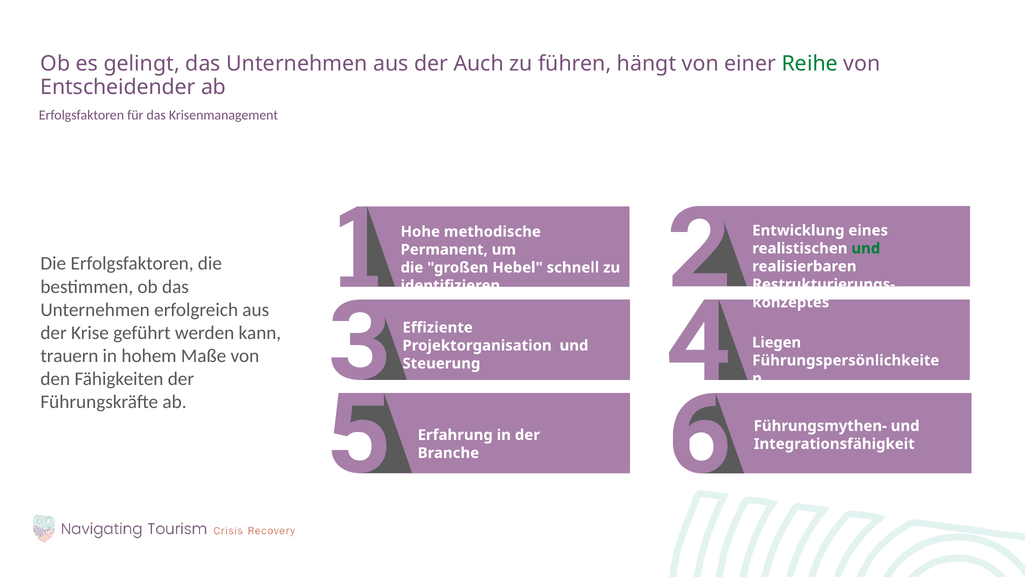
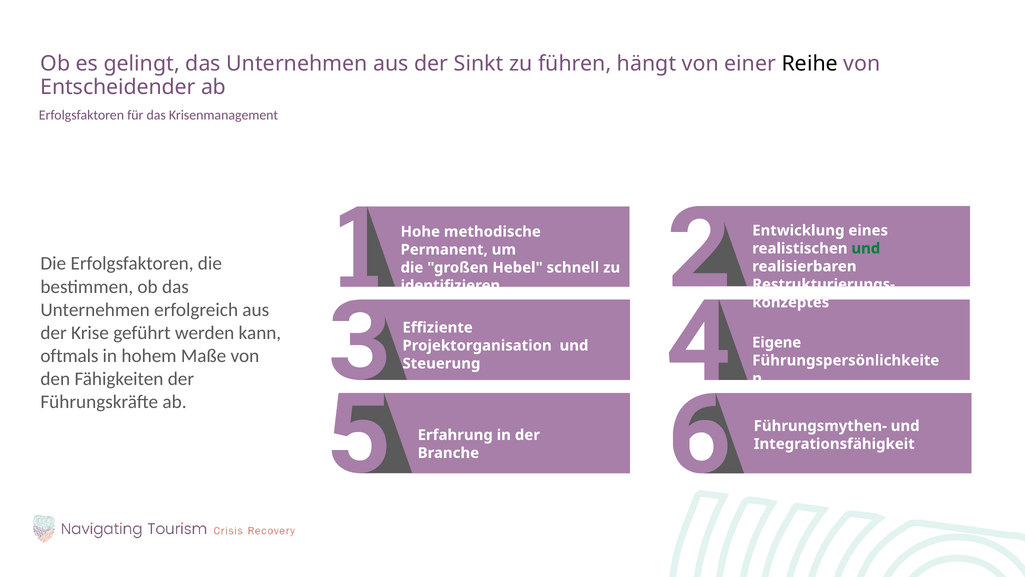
Auch: Auch -> Sinkt
Reihe colour: green -> black
Liegen: Liegen -> Eigene
trauern: trauern -> oftmals
